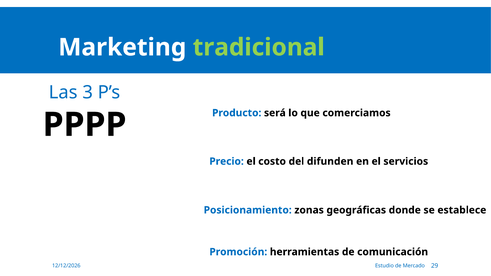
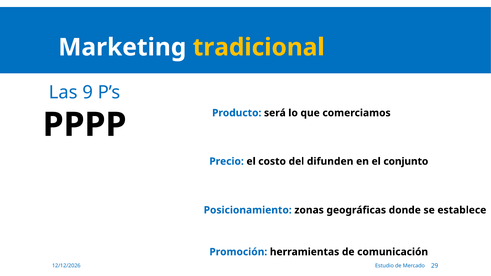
tradicional colour: light green -> yellow
3: 3 -> 9
servicios: servicios -> conjunto
